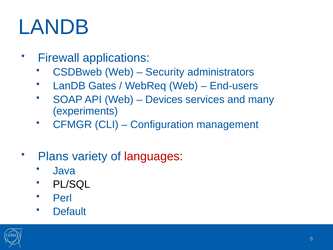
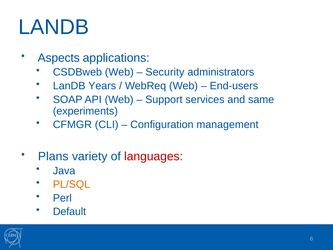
Firewall: Firewall -> Aspects
Gates: Gates -> Years
Devices: Devices -> Support
many: many -> same
PL/SQL colour: black -> orange
